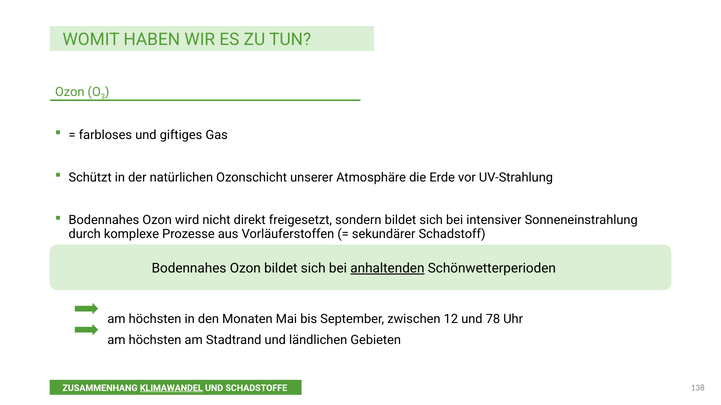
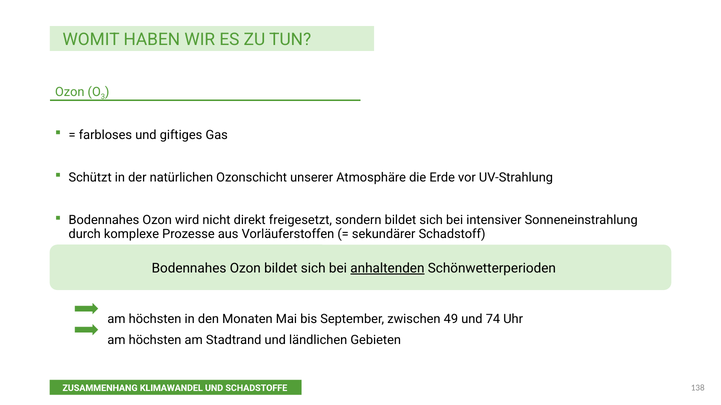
12: 12 -> 49
78: 78 -> 74
KLIMAWANDEL underline: present -> none
